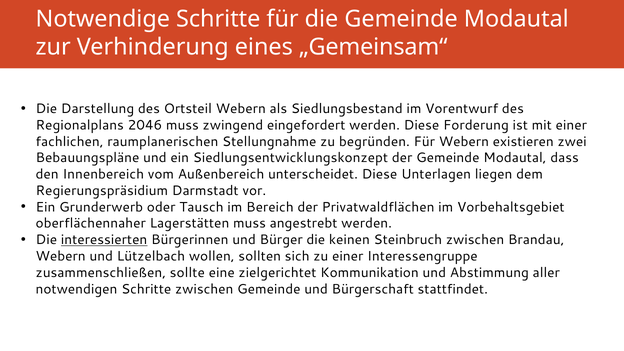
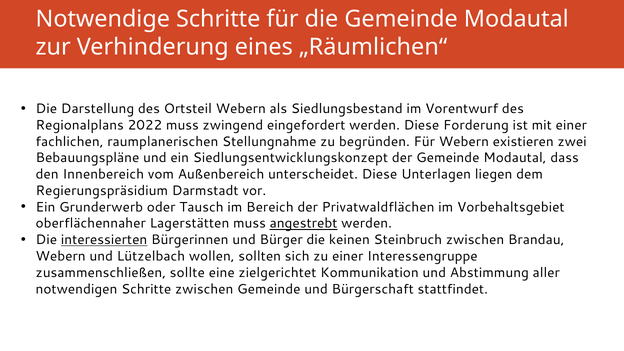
„Gemeinsam“: „Gemeinsam“ -> „Räumlichen“
2046: 2046 -> 2022
angestrebt underline: none -> present
